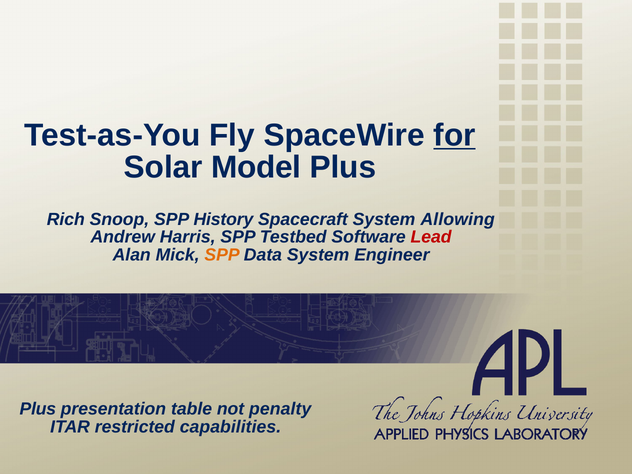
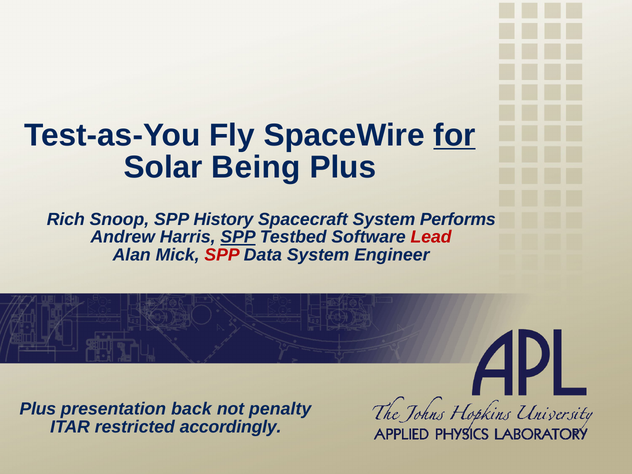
Model: Model -> Being
Allowing: Allowing -> Performs
SPP at (238, 237) underline: none -> present
SPP at (222, 255) colour: orange -> red
table: table -> back
capabilities: capabilities -> accordingly
